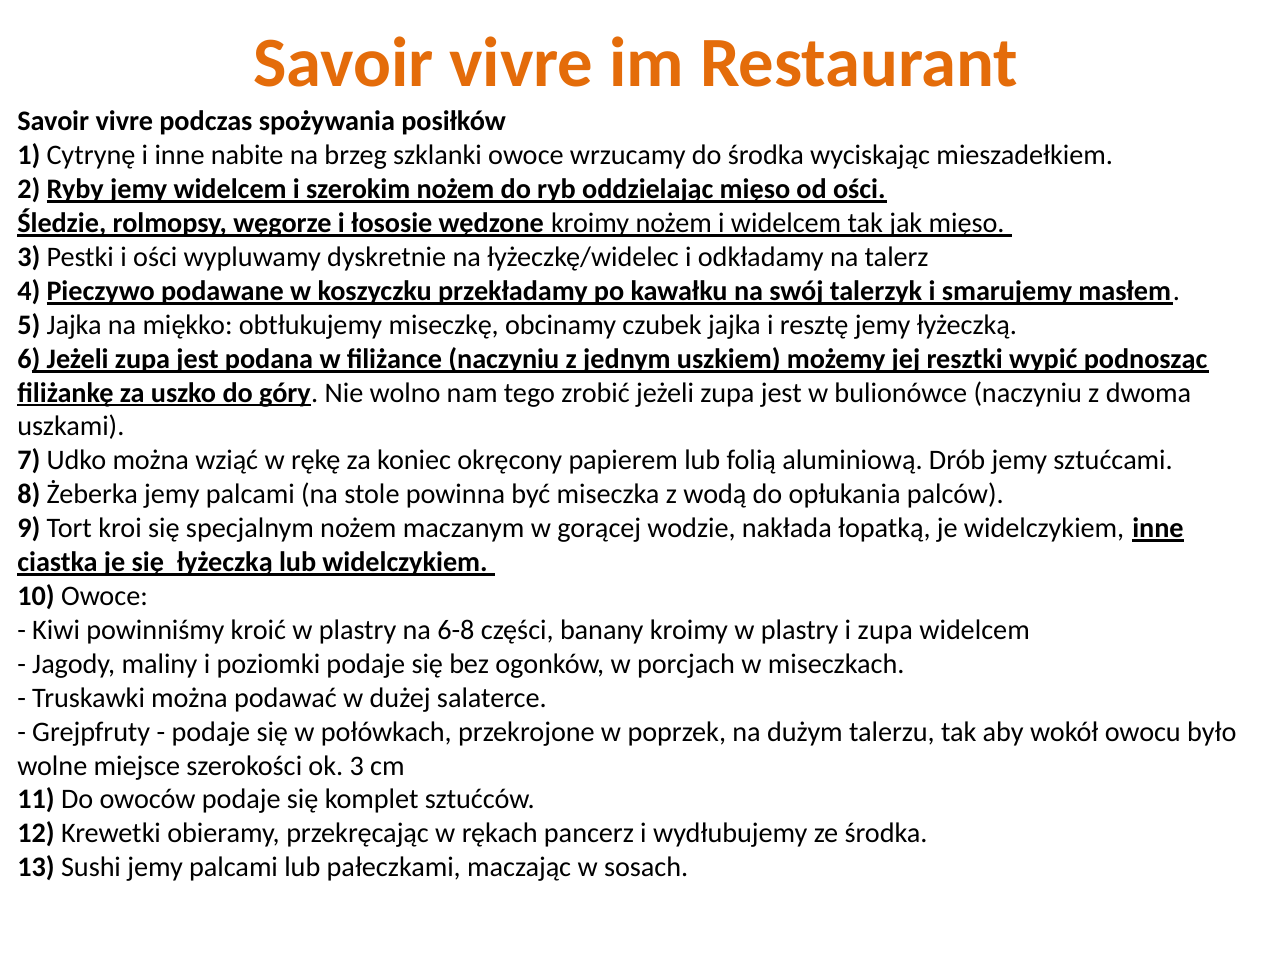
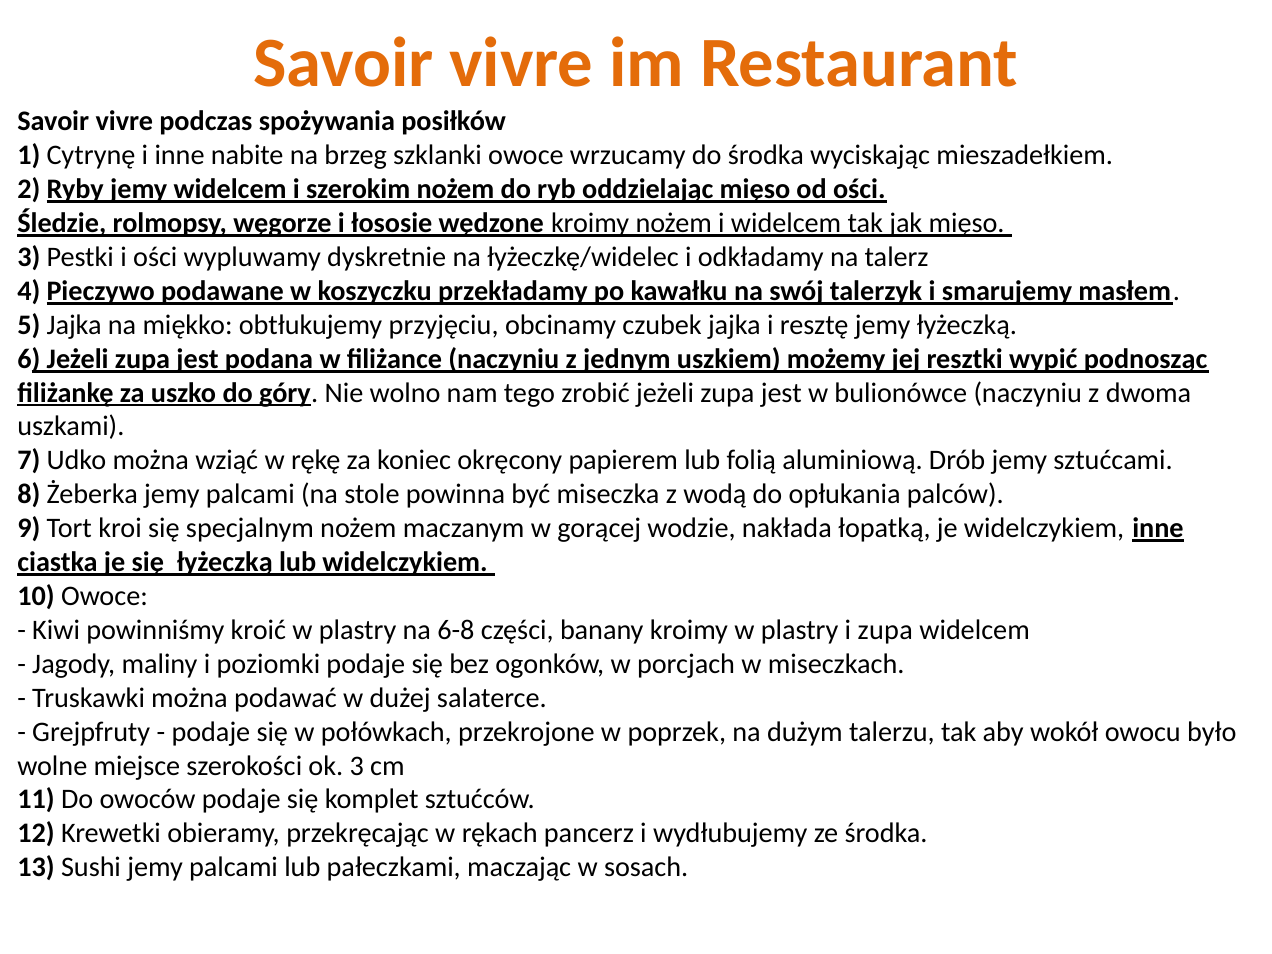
miseczkę: miseczkę -> przyjęciu
